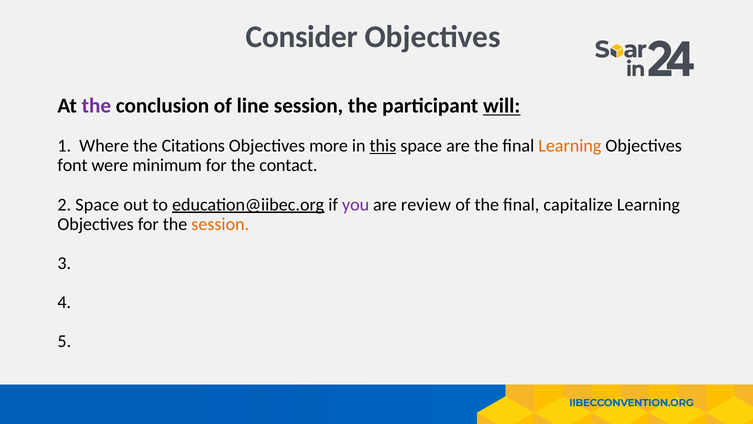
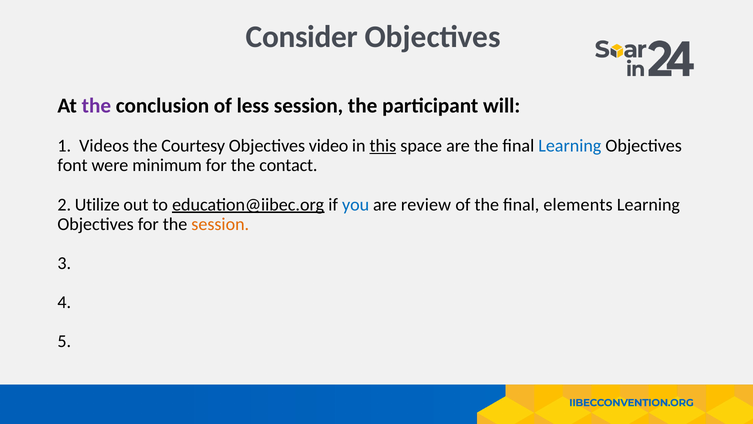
line: line -> less
will underline: present -> none
Where: Where -> Videos
Citations: Citations -> Courtesy
more: more -> video
Learning at (570, 146) colour: orange -> blue
2 Space: Space -> Utilize
you colour: purple -> blue
capitalize: capitalize -> elements
